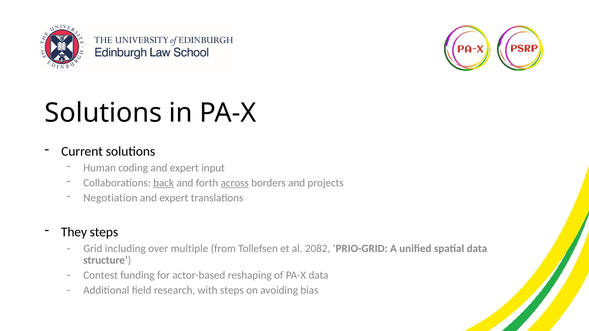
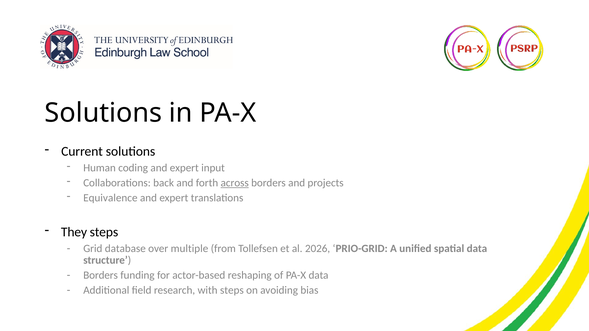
back underline: present -> none
Negotiation: Negotiation -> Equivalence
including: including -> database
2082: 2082 -> 2026
Contest at (101, 276): Contest -> Borders
